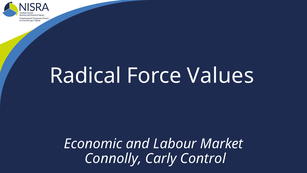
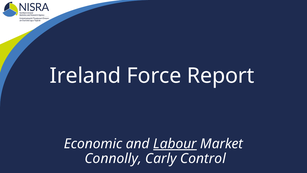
Radical: Radical -> Ireland
Values: Values -> Report
Labour underline: none -> present
